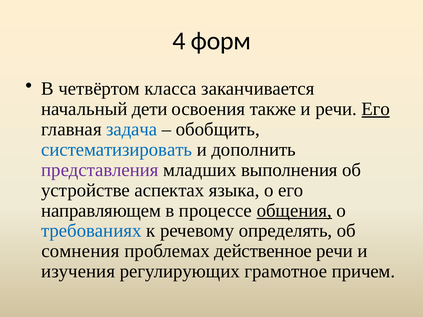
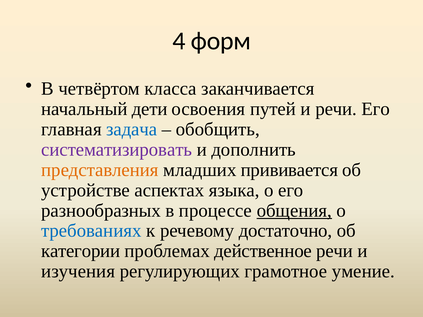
также: также -> путей
Его at (376, 109) underline: present -> none
систематизировать colour: blue -> purple
представления colour: purple -> orange
выполнения: выполнения -> прививается
направляющем: направляющем -> разнообразных
определять: определять -> достаточно
сомнения: сомнения -> категории
причем: причем -> умение
